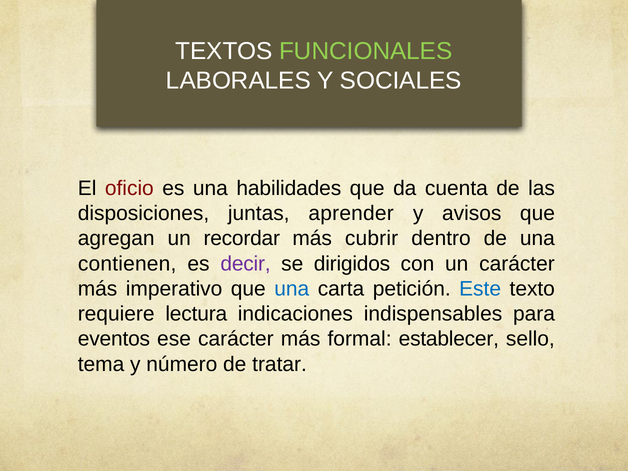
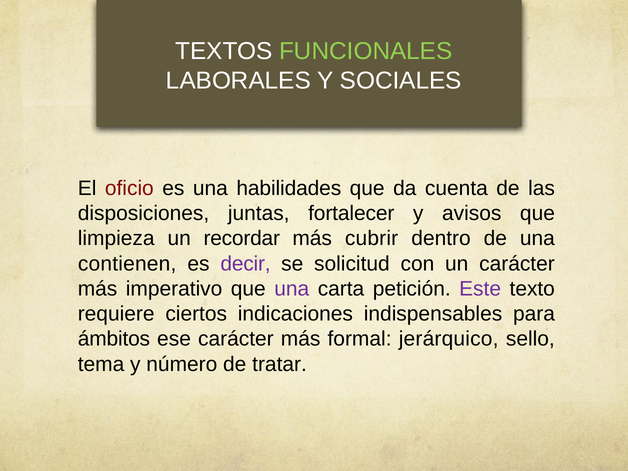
aprender: aprender -> fortalecer
agregan: agregan -> limpieza
dirigidos: dirigidos -> solicitud
una at (292, 289) colour: blue -> purple
Este colour: blue -> purple
lectura: lectura -> ciertos
eventos: eventos -> ámbitos
establecer: establecer -> jerárquico
